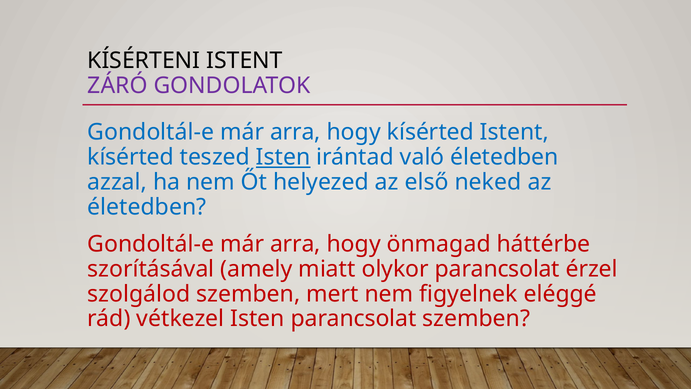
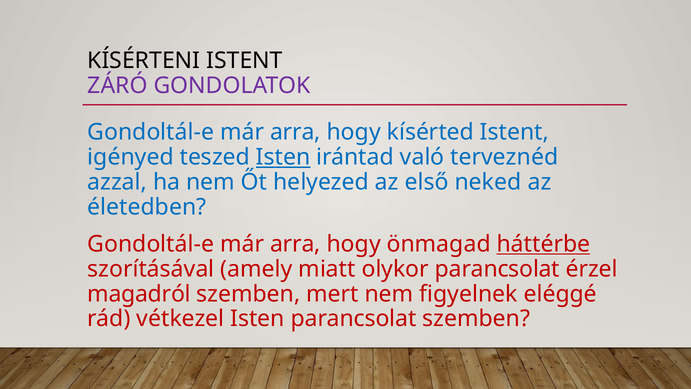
kísérted at (131, 157): kísérted -> igényed
való életedben: életedben -> terveznéd
háttérbe underline: none -> present
szolgálod: szolgálod -> magadról
